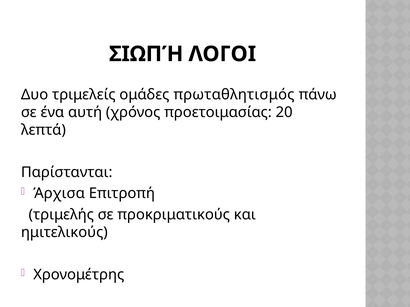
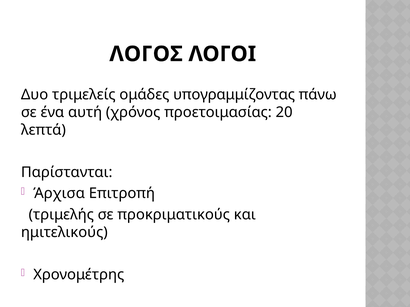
ΣΙΩΠΉ: ΣΙΩΠΉ -> ΛΟΓΟΣ
πρωταθλητισμός: πρωταθλητισμός -> υπογραμμίζοντας
